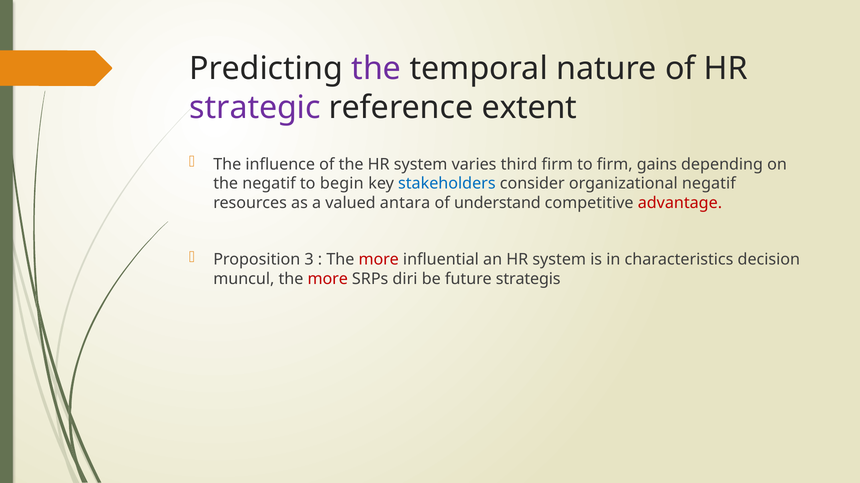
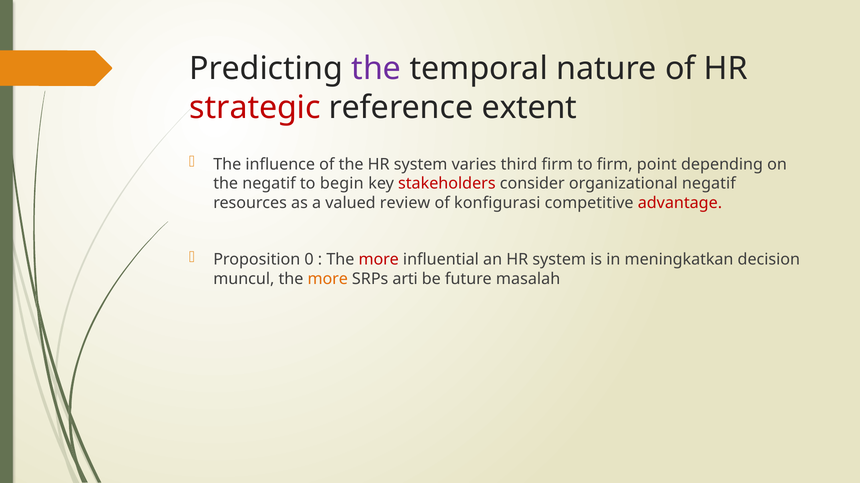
strategic colour: purple -> red
gains: gains -> point
stakeholders colour: blue -> red
antara: antara -> review
understand: understand -> konfigurasi
3: 3 -> 0
characteristics: characteristics -> meningkatkan
more at (328, 279) colour: red -> orange
diri: diri -> arti
strategis: strategis -> masalah
